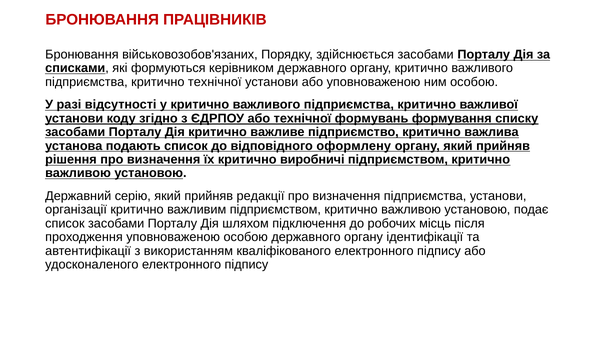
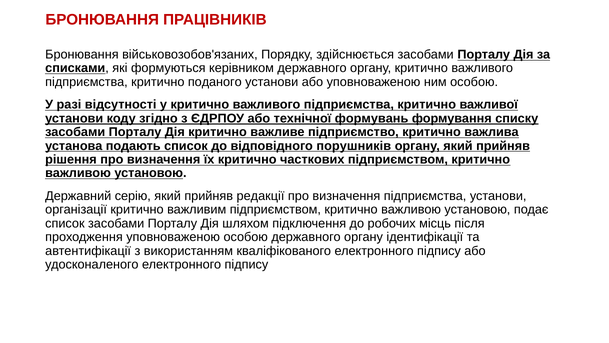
критично технічної: технічної -> поданого
оформлену: оформлену -> порушників
виробничі: виробничі -> часткових
